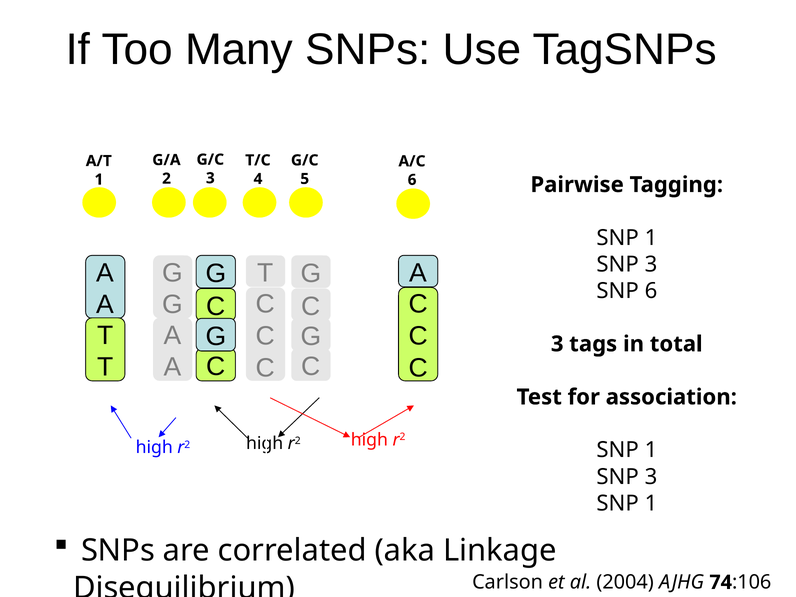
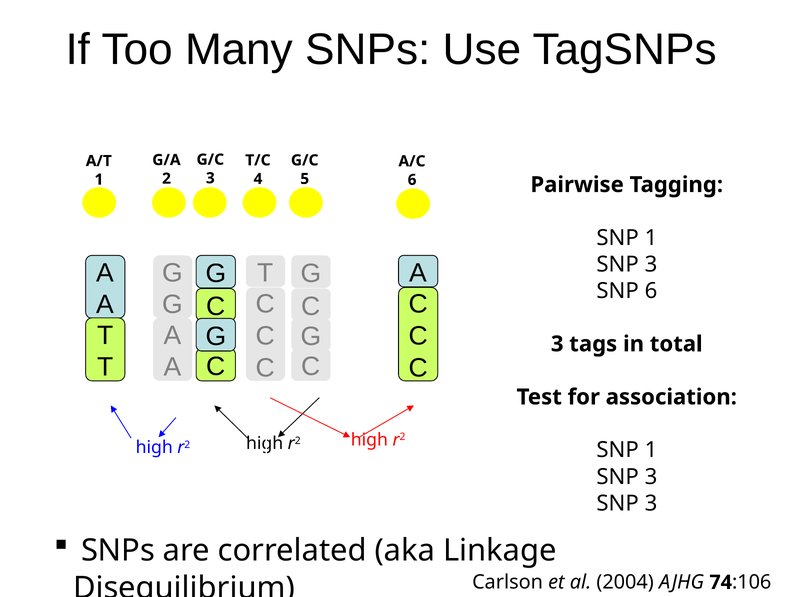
1 at (651, 503): 1 -> 3
